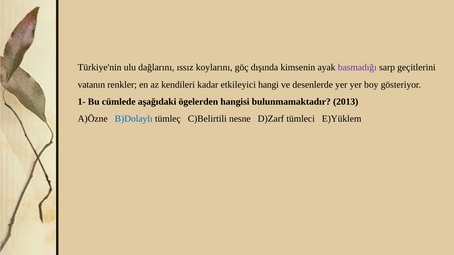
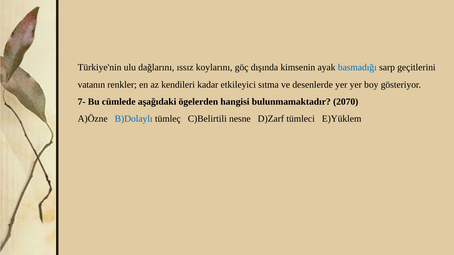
basmadığı colour: purple -> blue
hangi: hangi -> sıtma
1-: 1- -> 7-
2013: 2013 -> 2070
